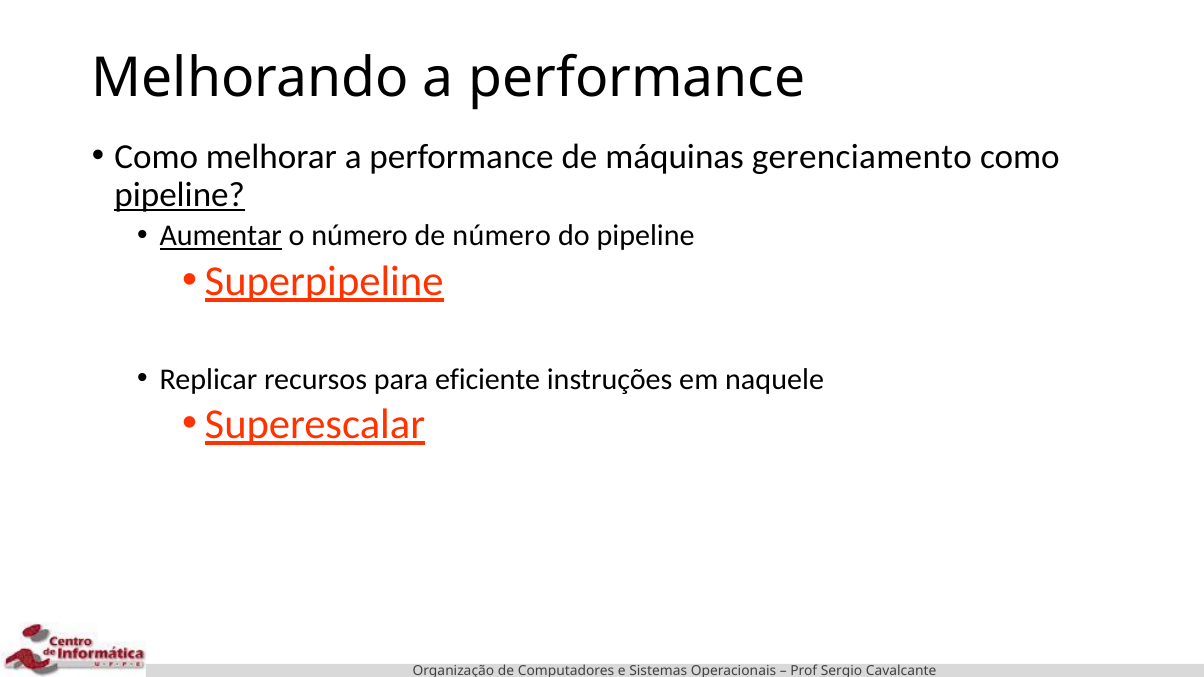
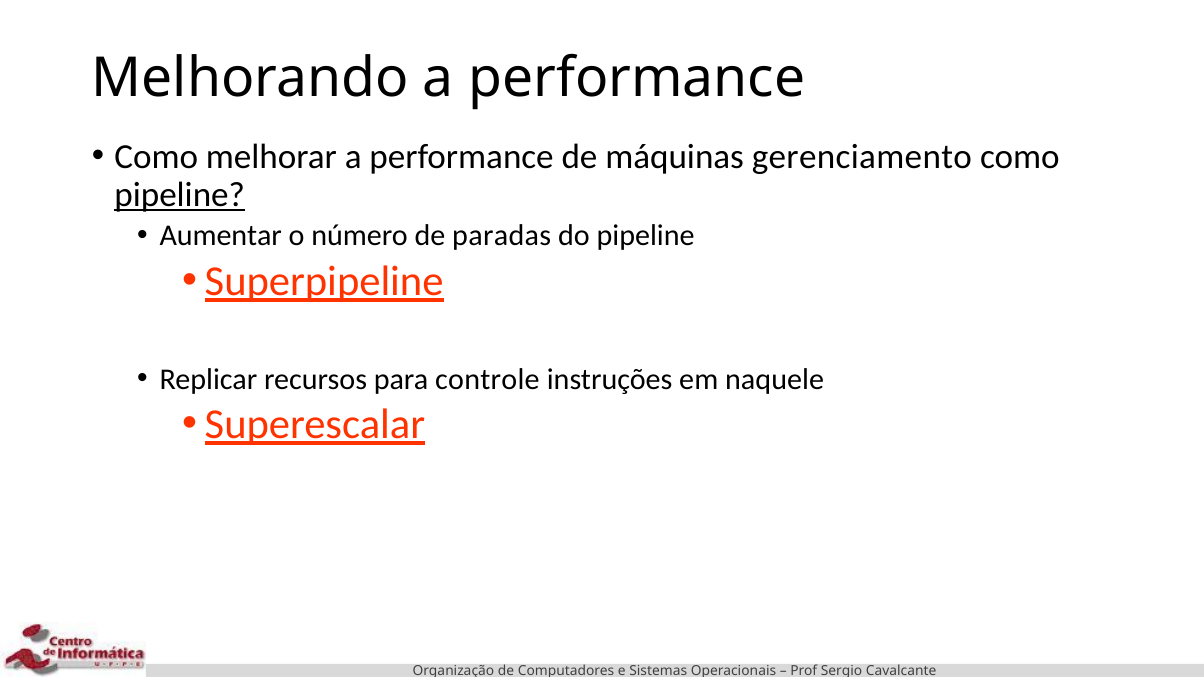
Aumentar underline: present -> none
de número: número -> paradas
eficiente: eficiente -> controle
